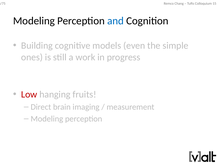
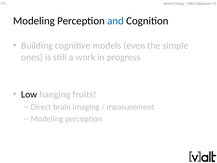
Low colour: red -> black
